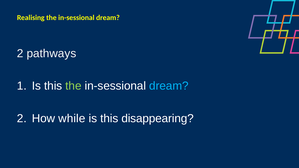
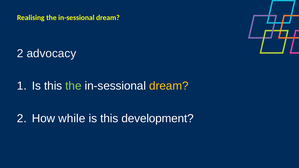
pathways: pathways -> advocacy
dream at (169, 86) colour: light blue -> yellow
disappearing: disappearing -> development
